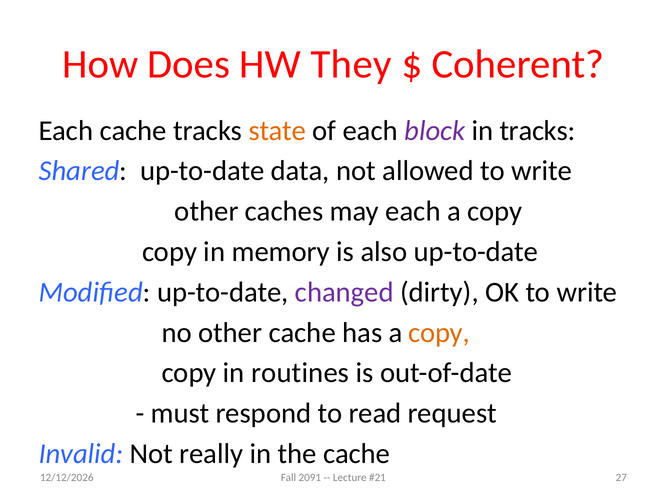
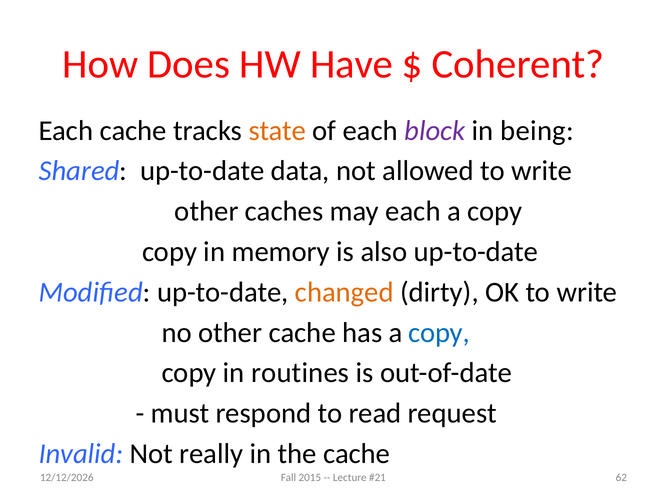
They: They -> Have
in tracks: tracks -> being
changed colour: purple -> orange
copy at (439, 333) colour: orange -> blue
27: 27 -> 62
2091: 2091 -> 2015
